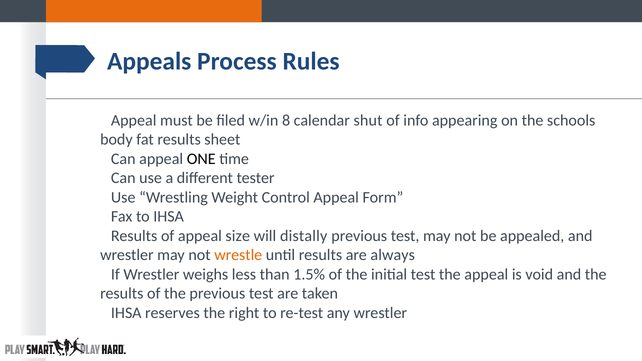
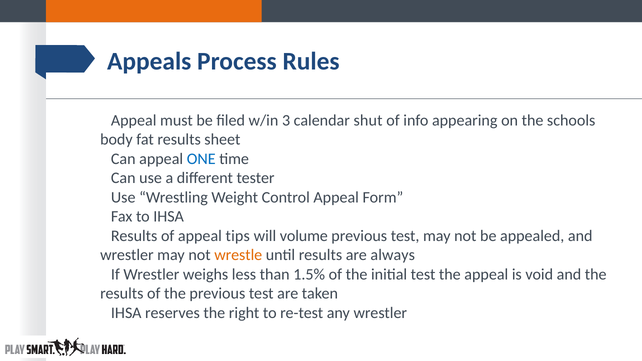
8: 8 -> 3
ONE colour: black -> blue
size: size -> tips
distally: distally -> volume
